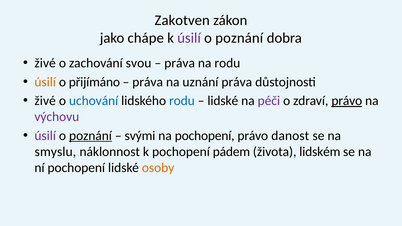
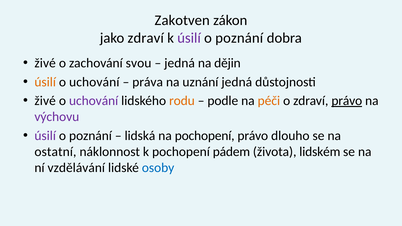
jako chápe: chápe -> zdraví
práva at (180, 63): práva -> jedná
na rodu: rodu -> dějin
přijímáno at (94, 82): přijímáno -> uchování
uznání práva: práva -> jedná
uchování at (94, 101) colour: blue -> purple
rodu at (182, 101) colour: blue -> orange
lidské at (223, 101): lidské -> podle
péči colour: purple -> orange
poznání at (90, 136) underline: present -> none
svými: svými -> lidská
danost: danost -> dlouho
smyslu: smyslu -> ostatní
ní pochopení: pochopení -> vzdělávání
osoby colour: orange -> blue
